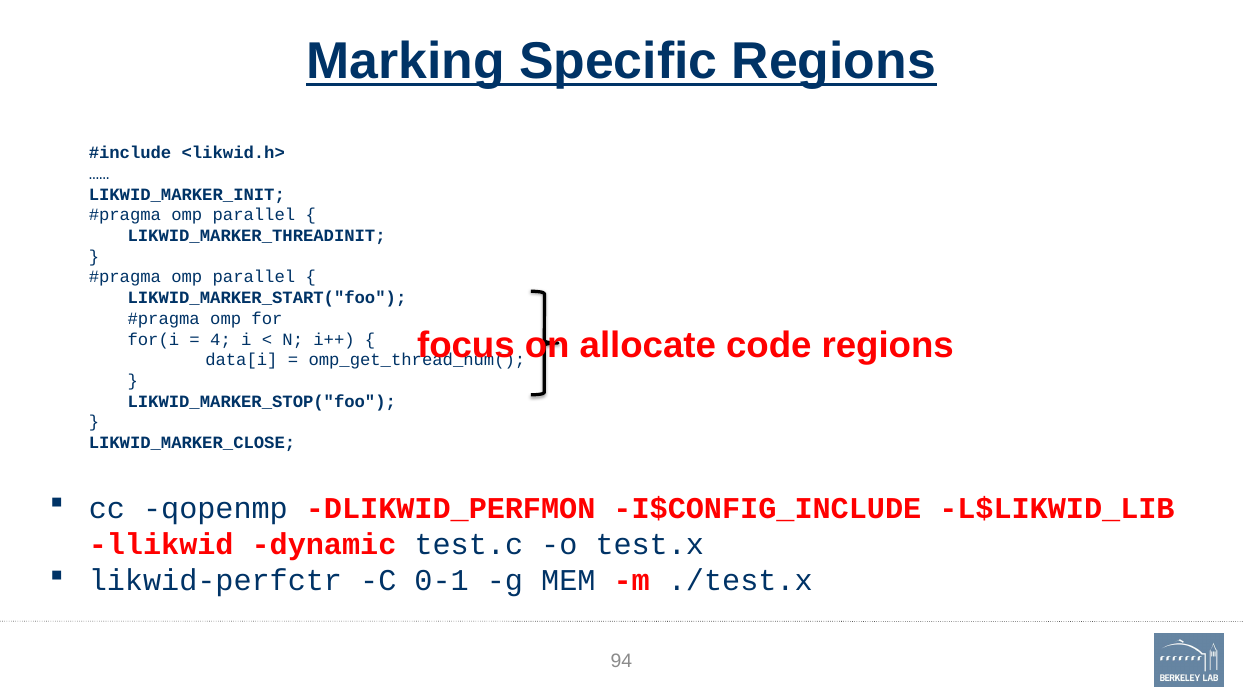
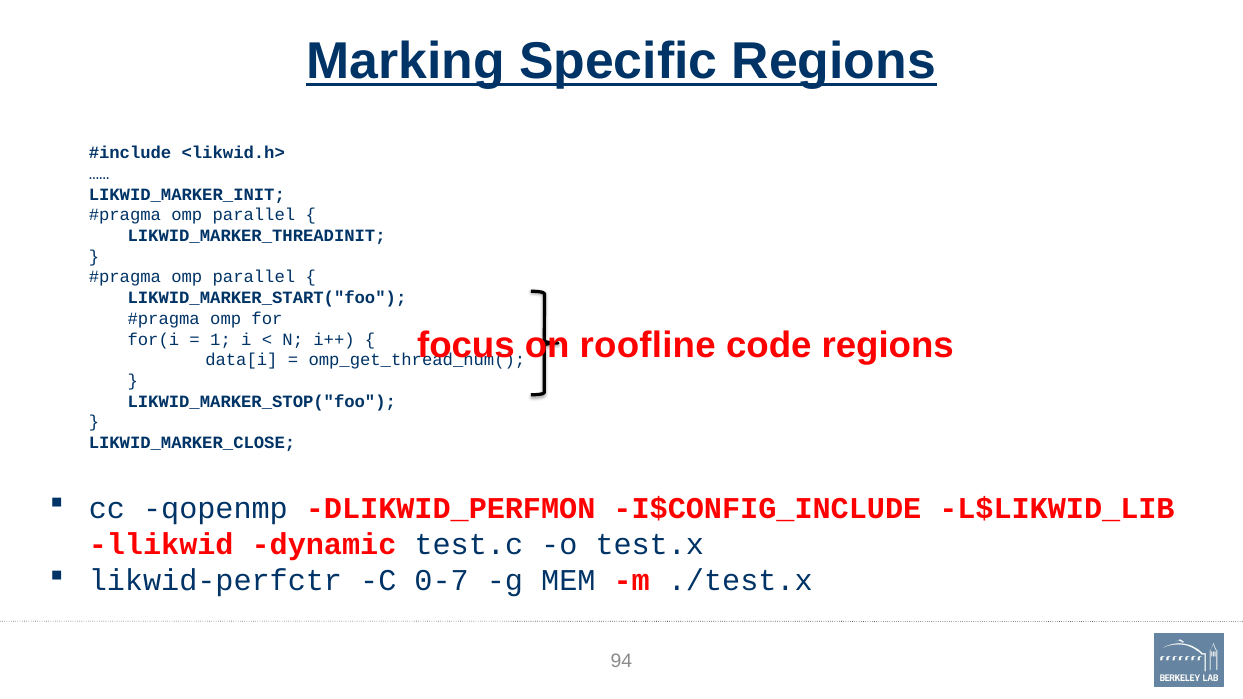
allocate: allocate -> roofline
4: 4 -> 1
0-1: 0-1 -> 0-7
